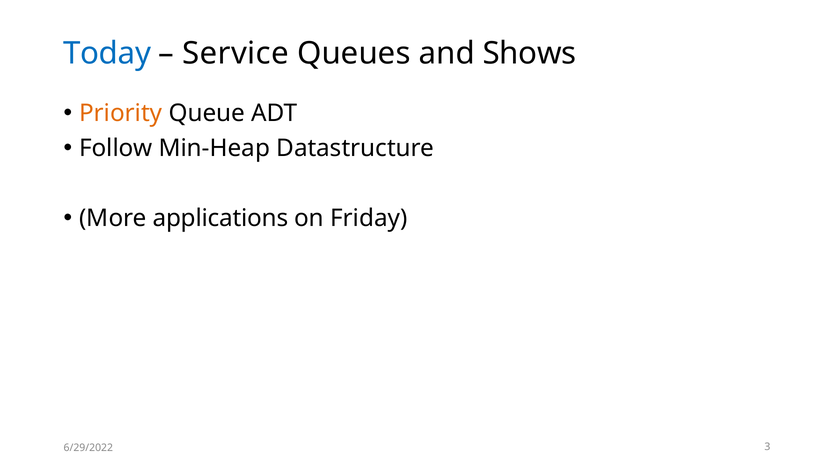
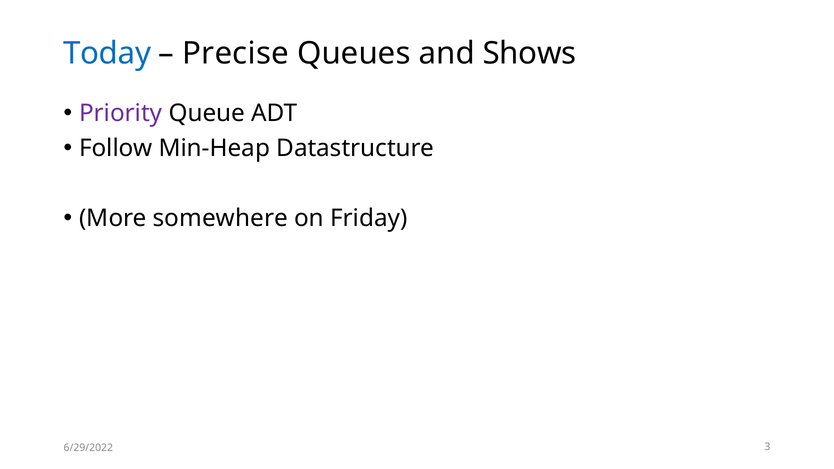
Service: Service -> Precise
Priority colour: orange -> purple
applications: applications -> somewhere
